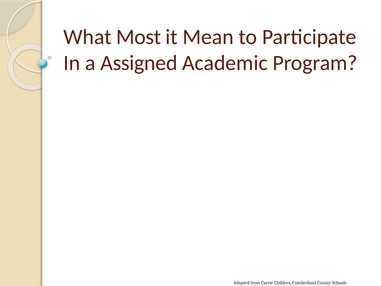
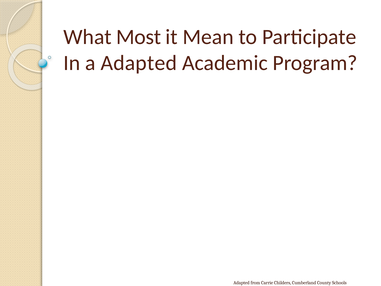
a Assigned: Assigned -> Adapted
